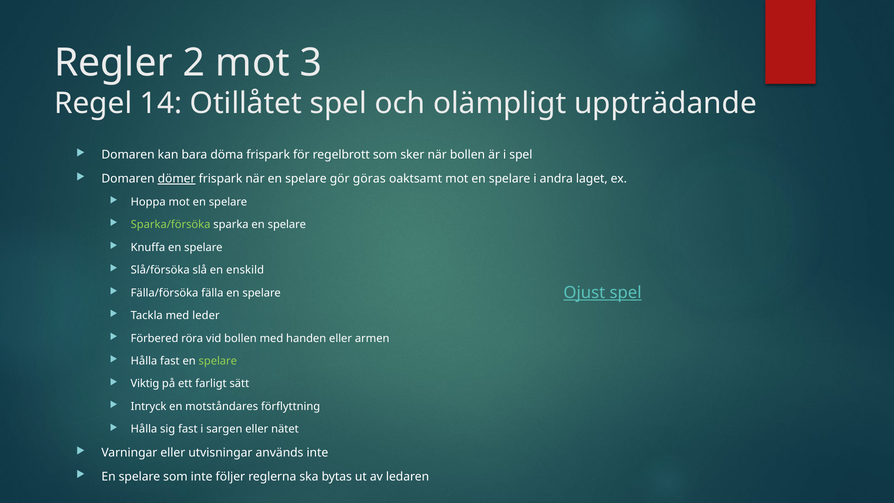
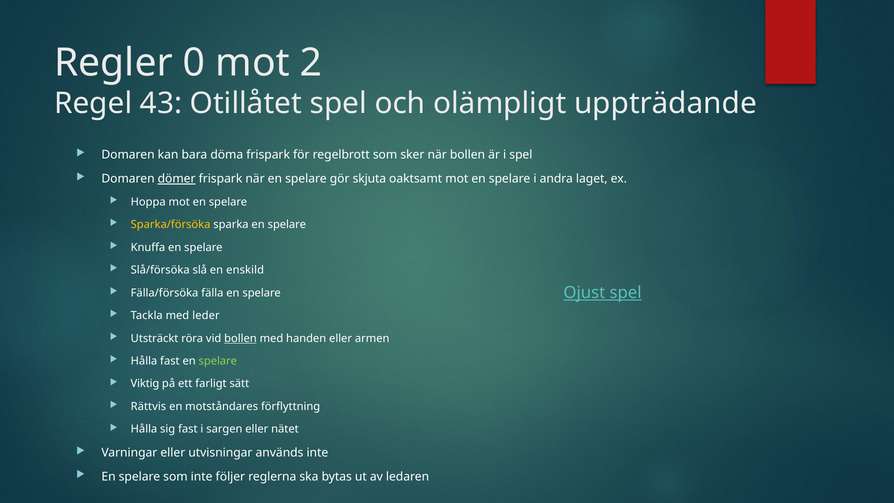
2: 2 -> 0
3: 3 -> 2
14: 14 -> 43
göras: göras -> skjuta
Sparka/försöka colour: light green -> yellow
Förbered: Förbered -> Utsträckt
bollen at (240, 338) underline: none -> present
Intryck: Intryck -> Rättvis
